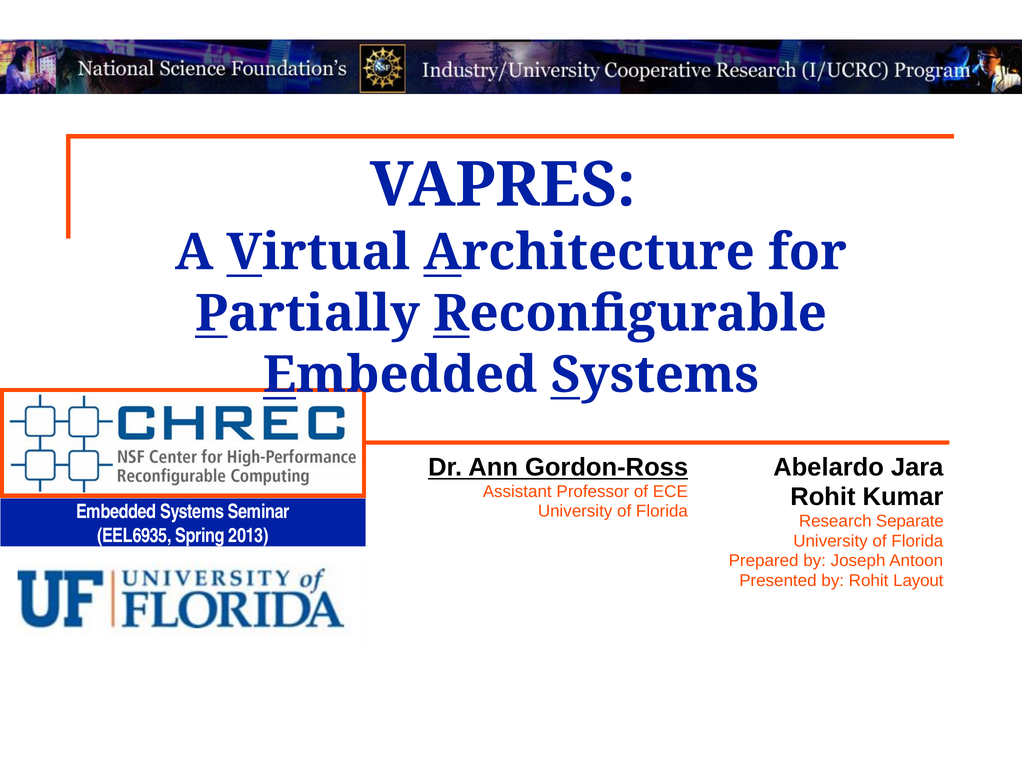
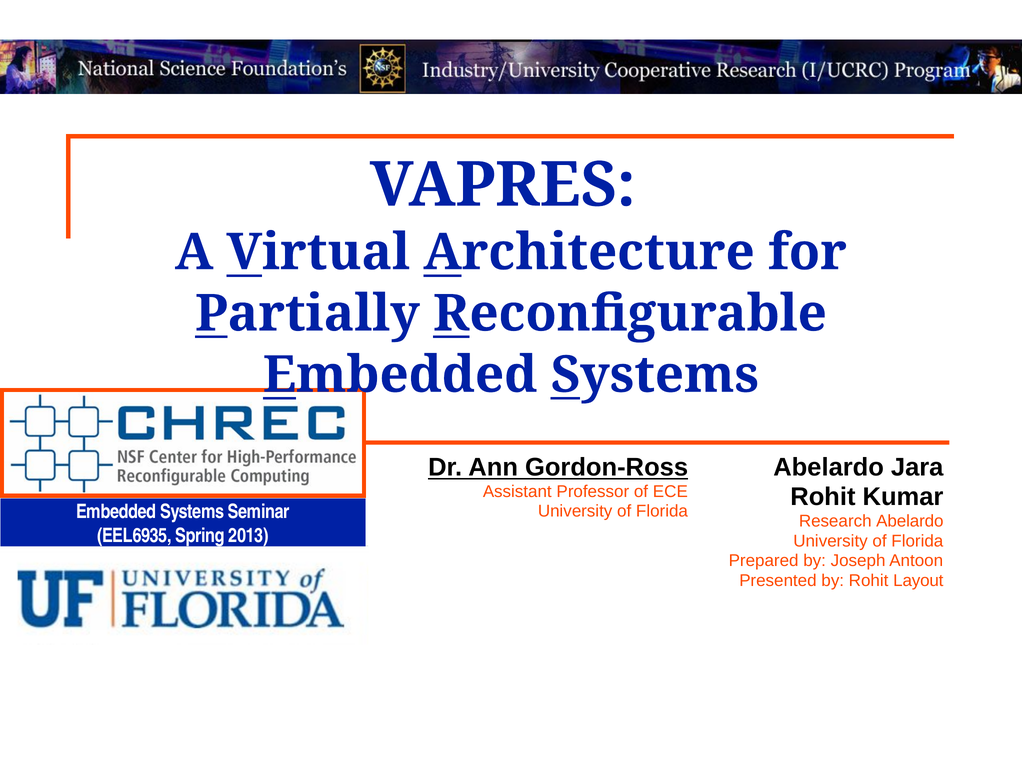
Research Separate: Separate -> Abelardo
